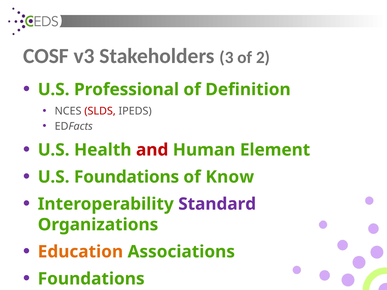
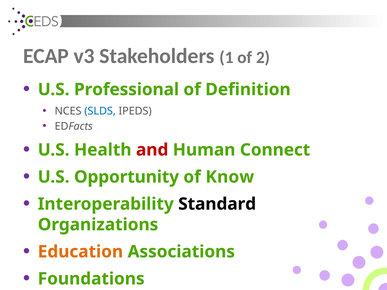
COSF: COSF -> ECAP
3: 3 -> 1
SLDS colour: red -> blue
Element: Element -> Connect
U.S Foundations: Foundations -> Opportunity
Standard colour: purple -> black
